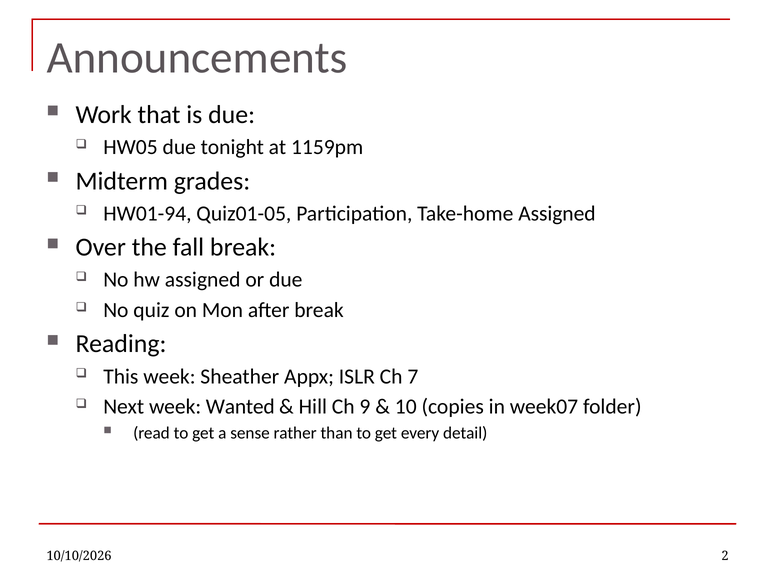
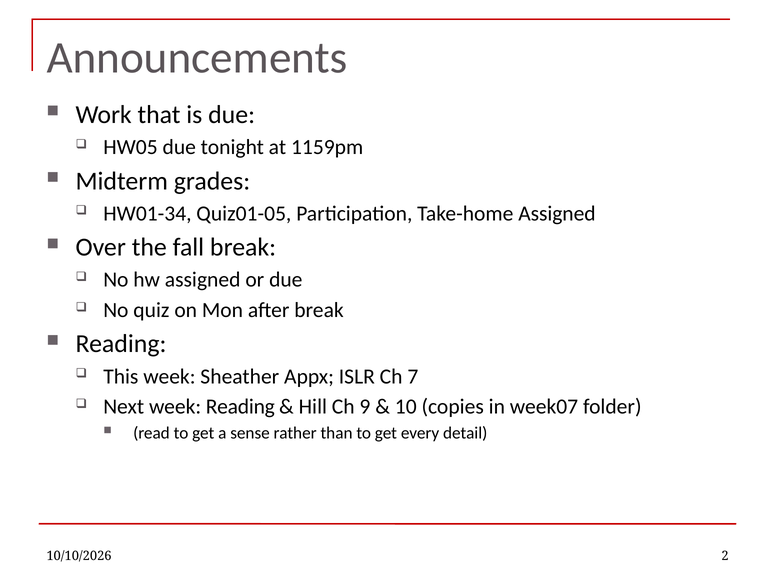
HW01-94: HW01-94 -> HW01-34
week Wanted: Wanted -> Reading
